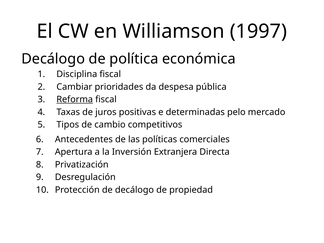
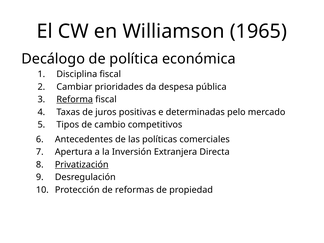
1997: 1997 -> 1965
Privatización underline: none -> present
de decálogo: decálogo -> reformas
